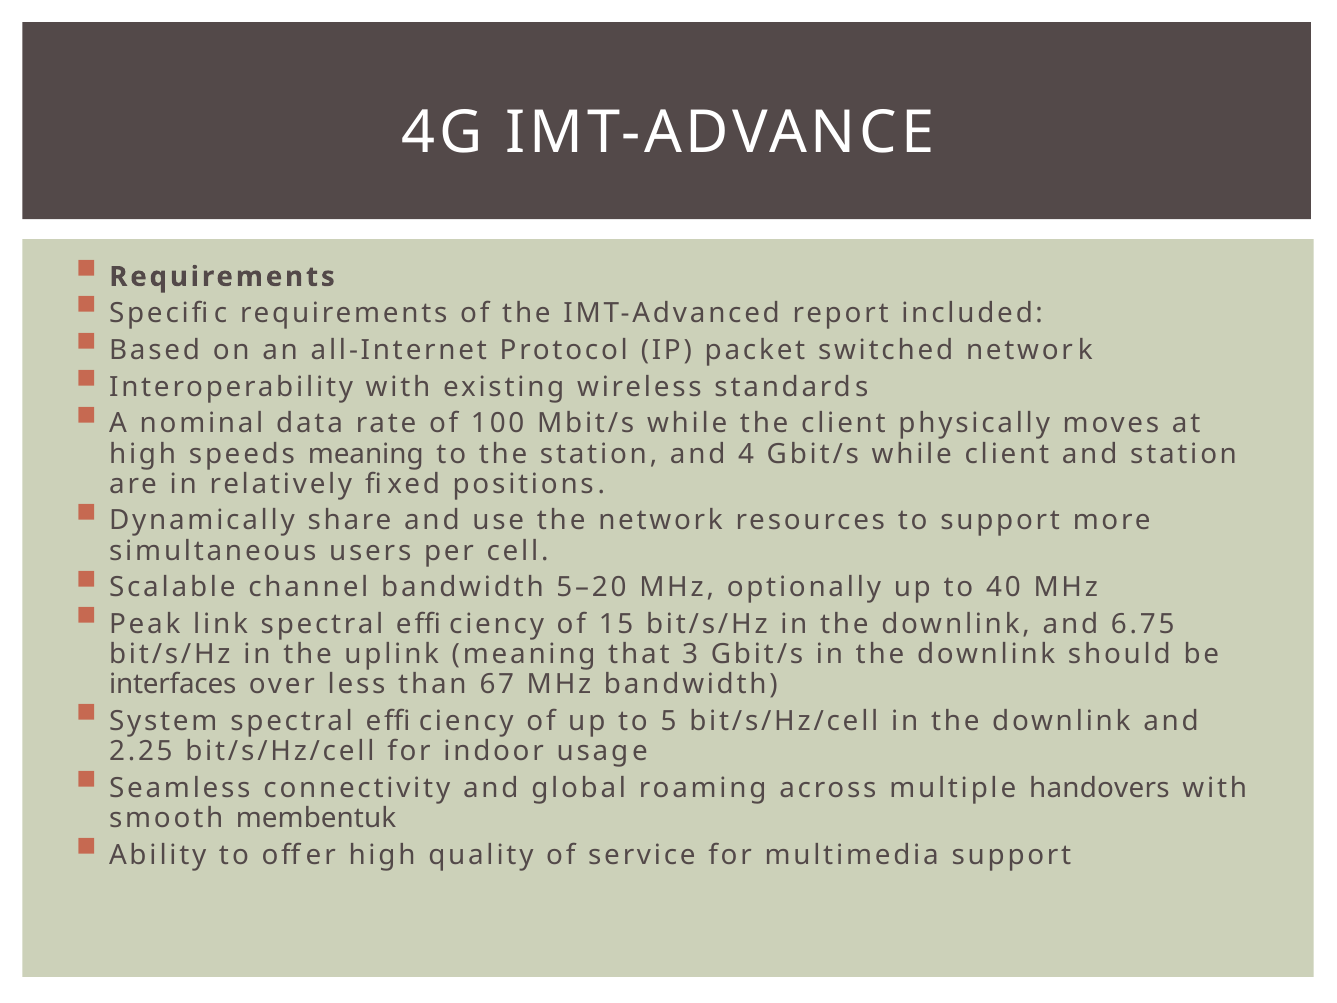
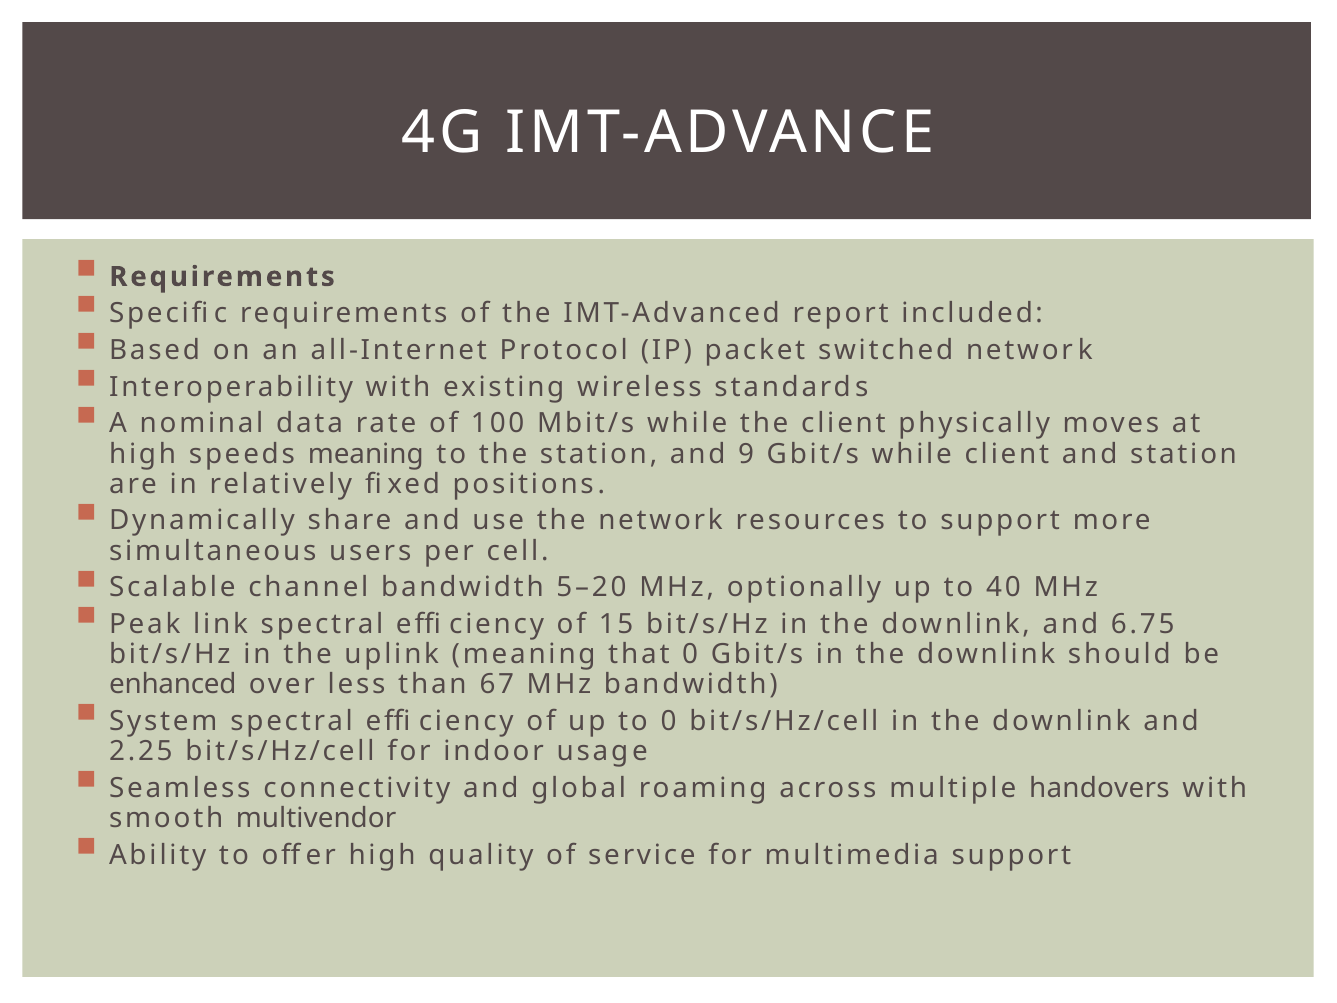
4: 4 -> 9
that 3: 3 -> 0
interfaces: interfaces -> enhanced
to 5: 5 -> 0
membentuk: membentuk -> multivendor
